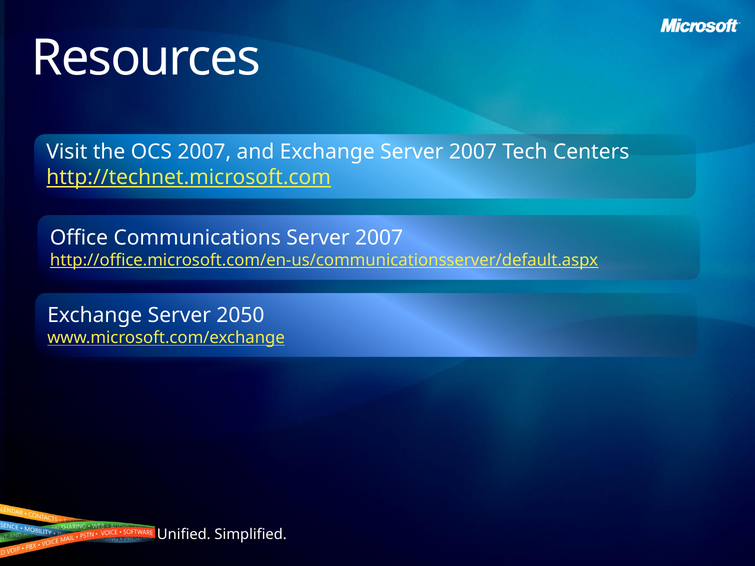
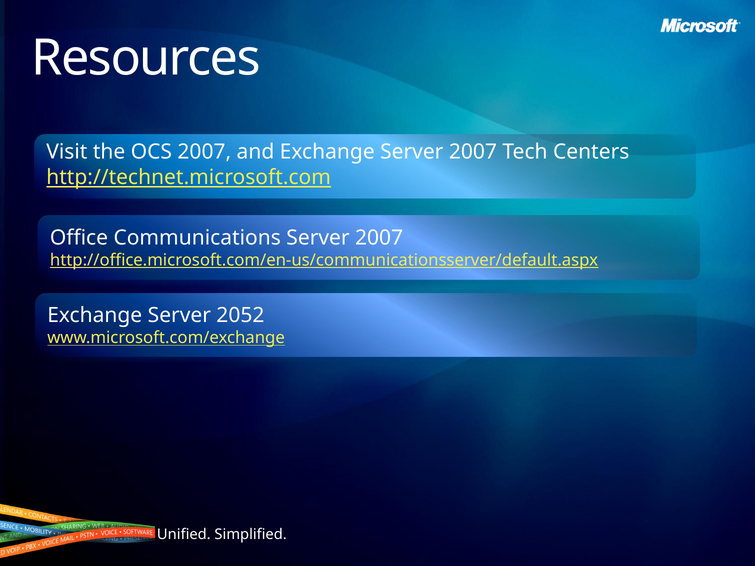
2050: 2050 -> 2052
